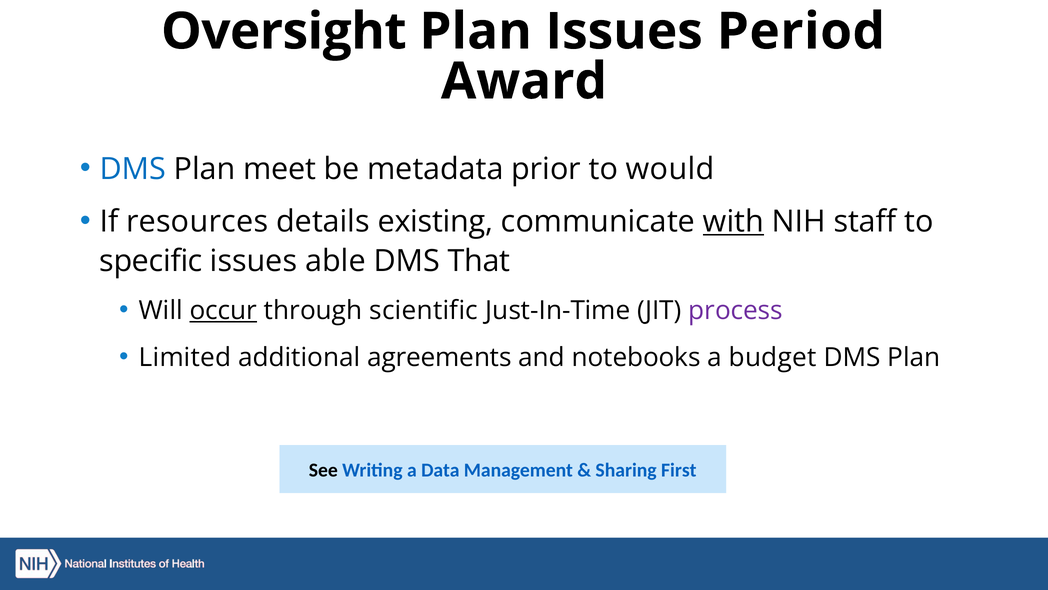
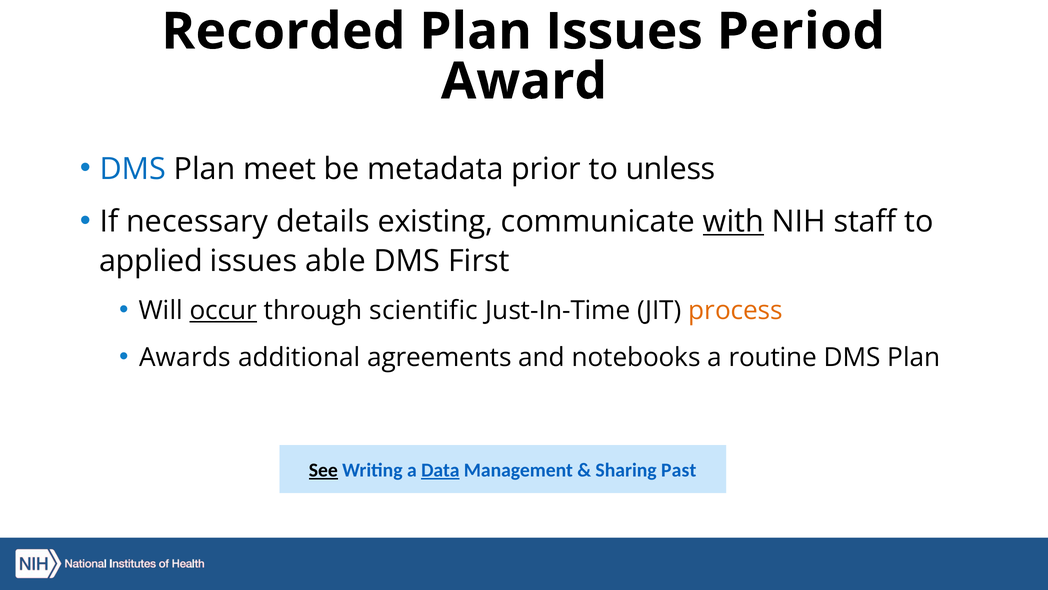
Oversight: Oversight -> Recorded
would: would -> unless
resources: resources -> necessary
specific: specific -> applied
That: That -> First
process colour: purple -> orange
Limited: Limited -> Awards
budget: budget -> routine
See underline: none -> present
Data underline: none -> present
First: First -> Past
